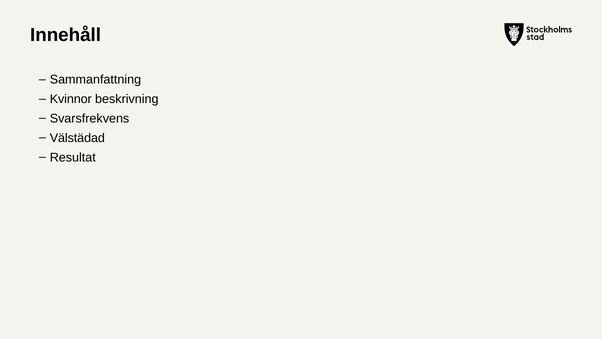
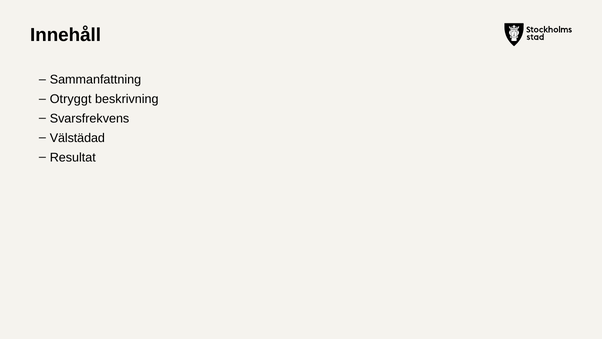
Kvinnor: Kvinnor -> Otryggt
